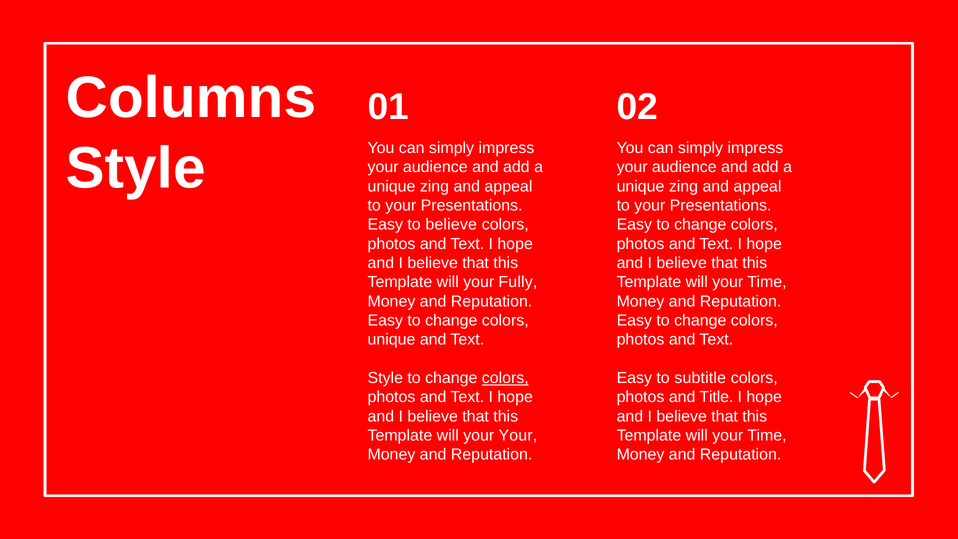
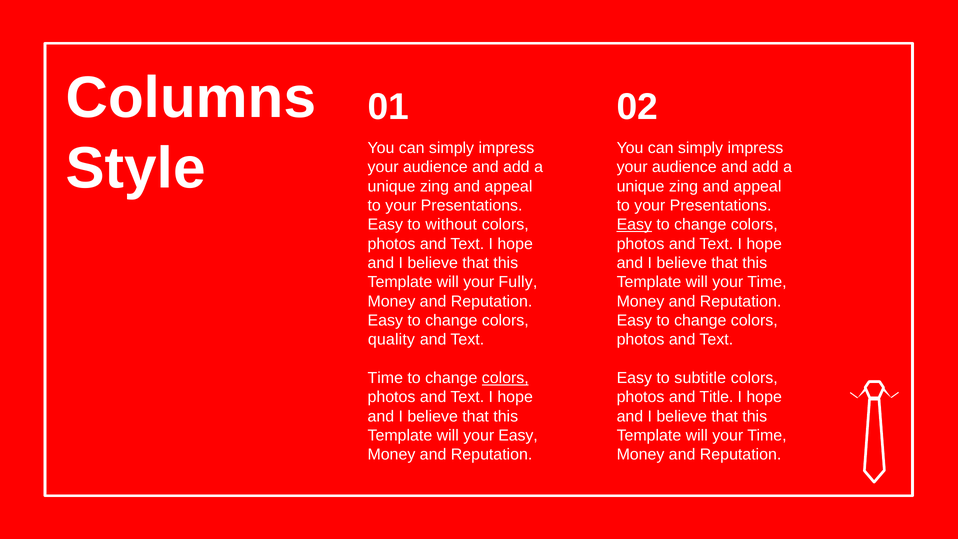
to believe: believe -> without
Easy at (634, 225) underline: none -> present
unique at (392, 340): unique -> quality
Style at (385, 378): Style -> Time
your Your: Your -> Easy
